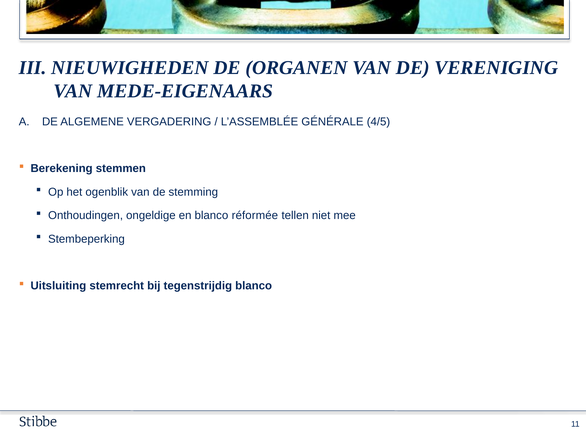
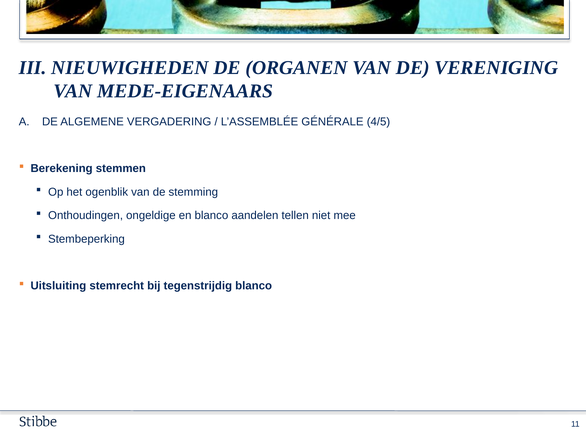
réformée: réformée -> aandelen
